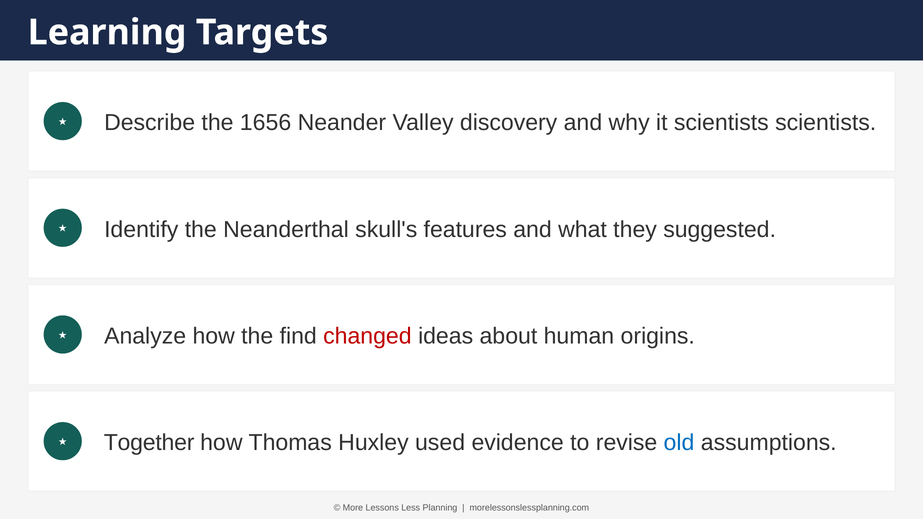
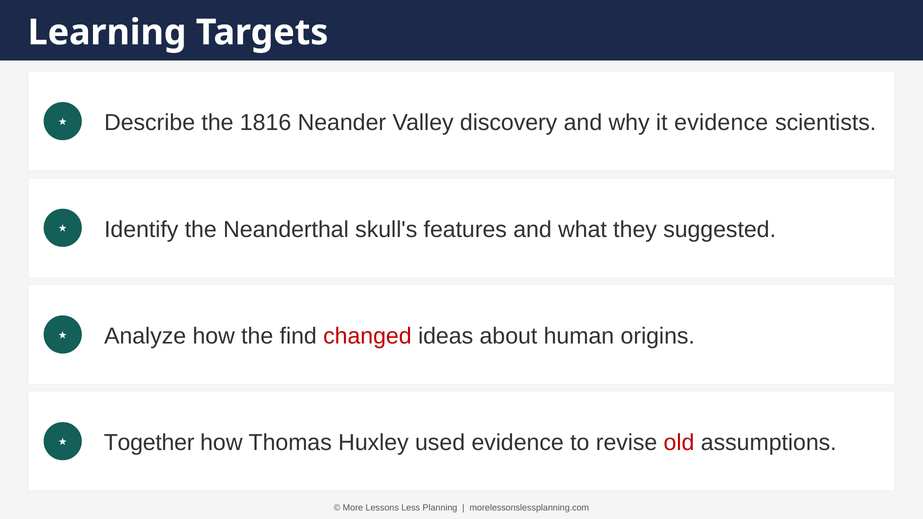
1656: 1656 -> 1816
it scientists: scientists -> evidence
old colour: blue -> red
